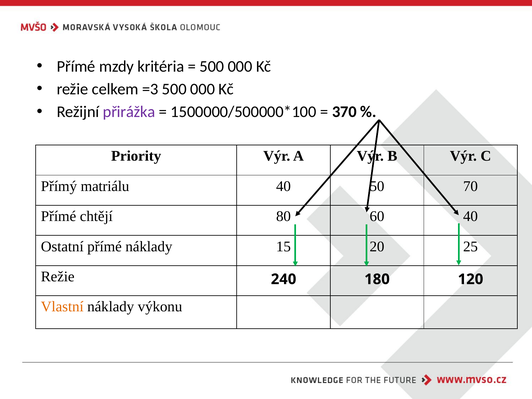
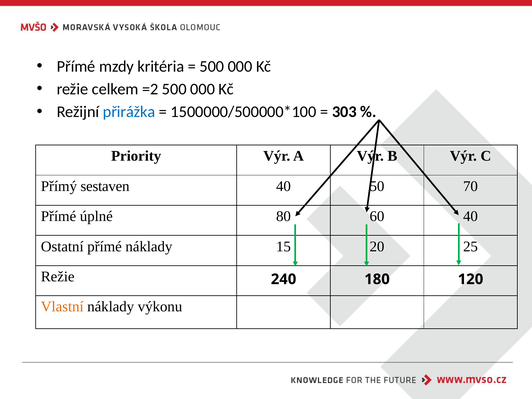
=3: =3 -> =2
přirážka colour: purple -> blue
370: 370 -> 303
matriálu: matriálu -> sestaven
chtějí: chtějí -> úplné
